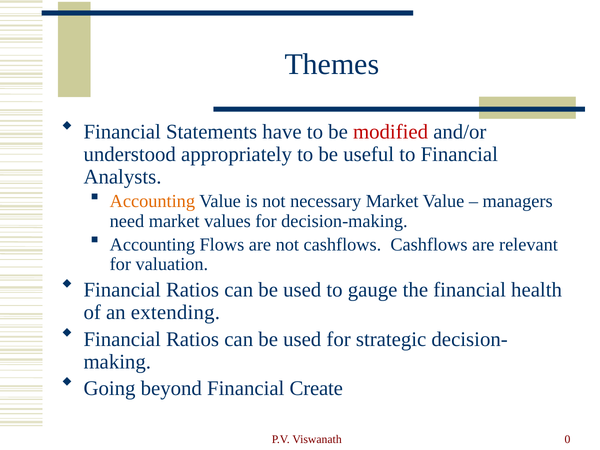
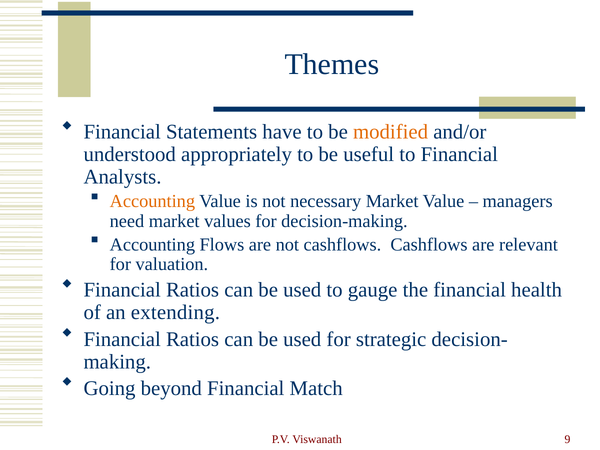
modified colour: red -> orange
Create: Create -> Match
0: 0 -> 9
